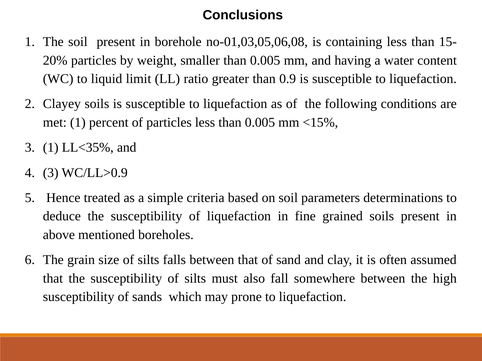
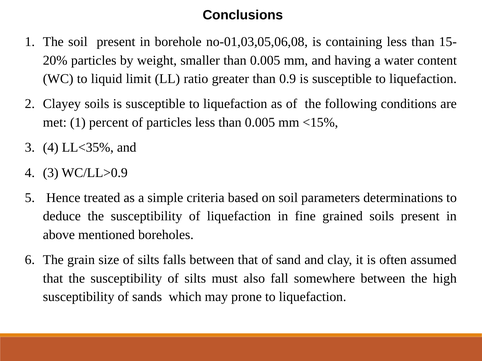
3 1: 1 -> 4
